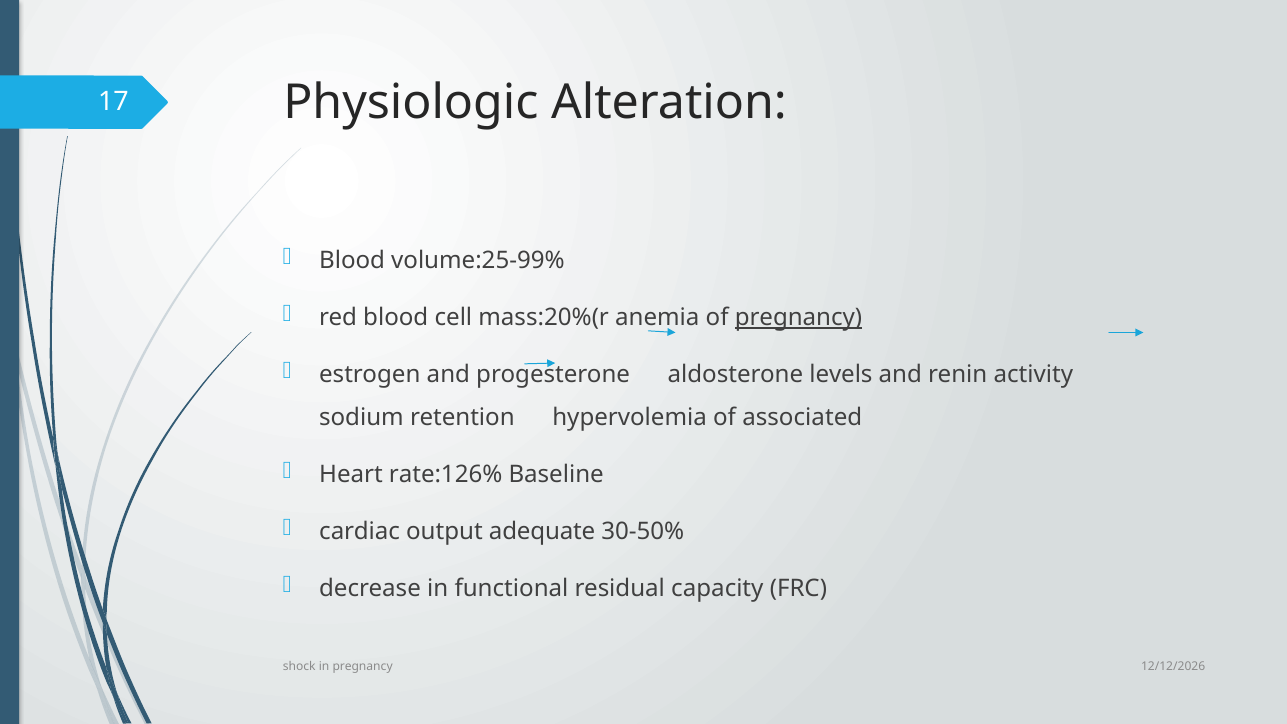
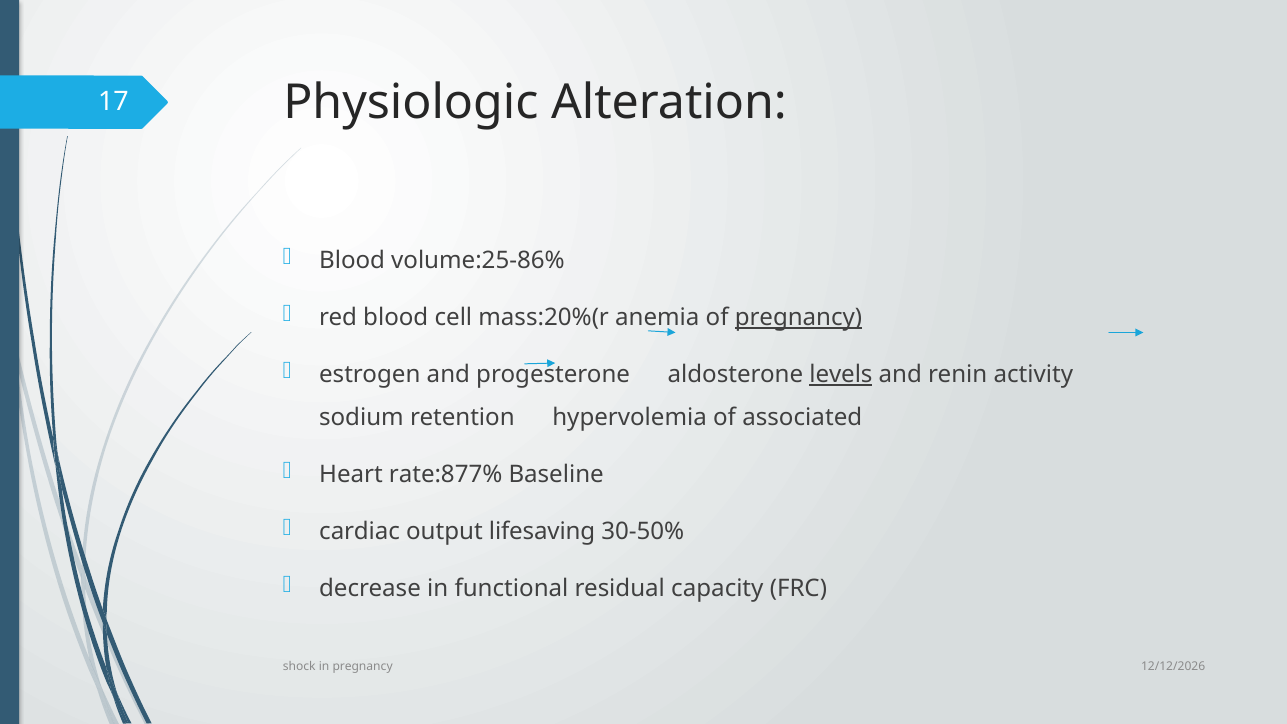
volume:25-99%: volume:25-99% -> volume:25-86%
levels underline: none -> present
rate:126%: rate:126% -> rate:877%
adequate: adequate -> lifesaving
